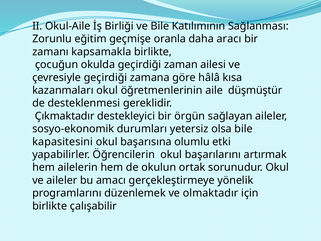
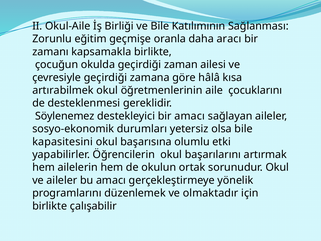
kazanmaları: kazanmaları -> artırabilmek
düşmüştür: düşmüştür -> çocuklarını
Çıkmaktadır: Çıkmaktadır -> Söylenemez
bir örgün: örgün -> amacı
